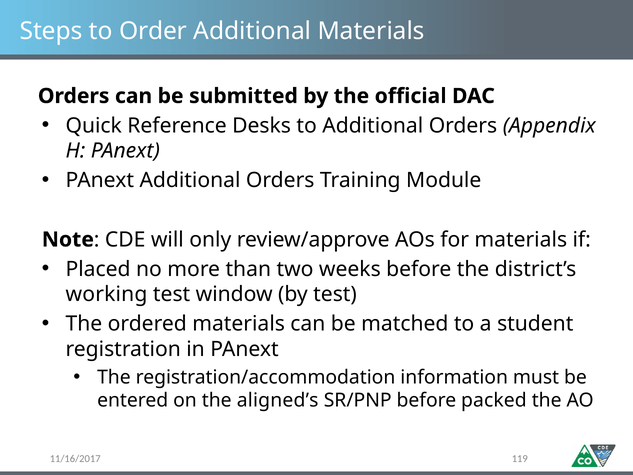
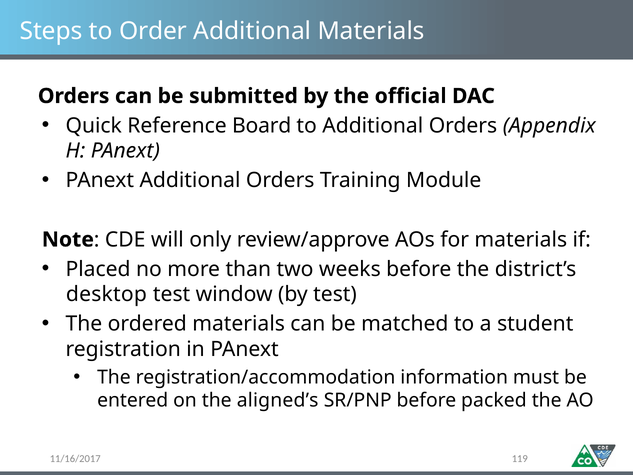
Desks: Desks -> Board
working: working -> desktop
